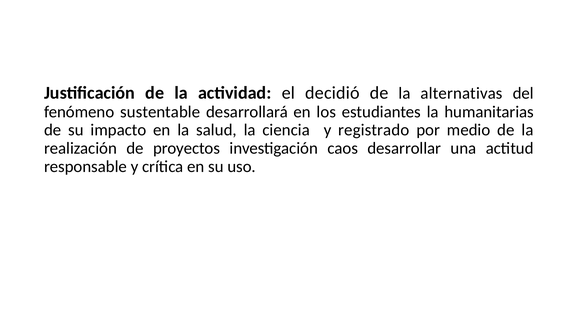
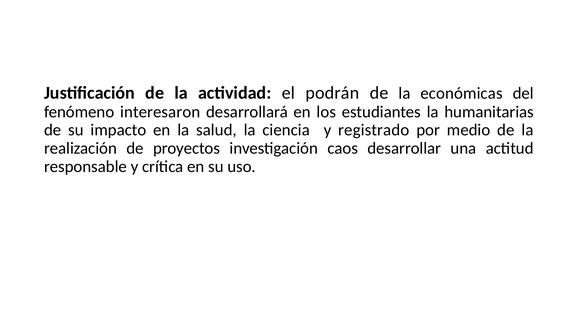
decidió: decidió -> podrán
alternativas: alternativas -> económicas
sustentable: sustentable -> interesaron
